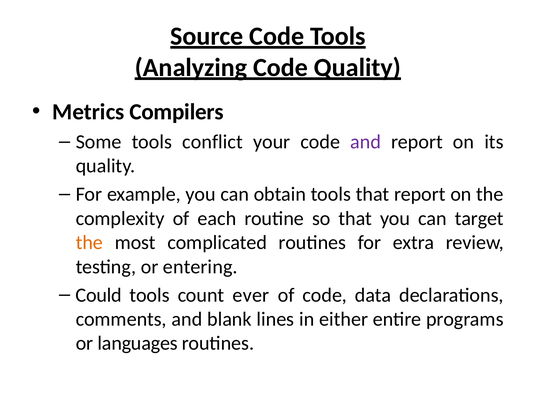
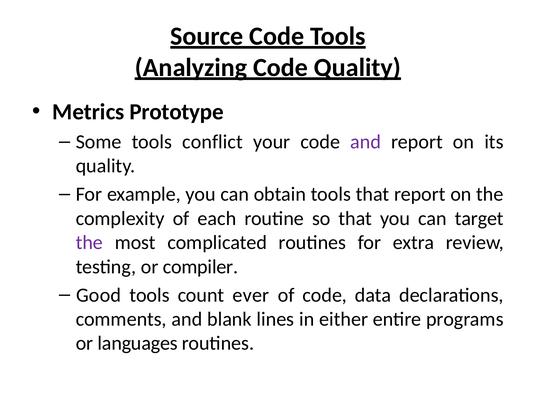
Compilers: Compilers -> Prototype
the at (89, 243) colour: orange -> purple
entering: entering -> compiler
Could: Could -> Good
